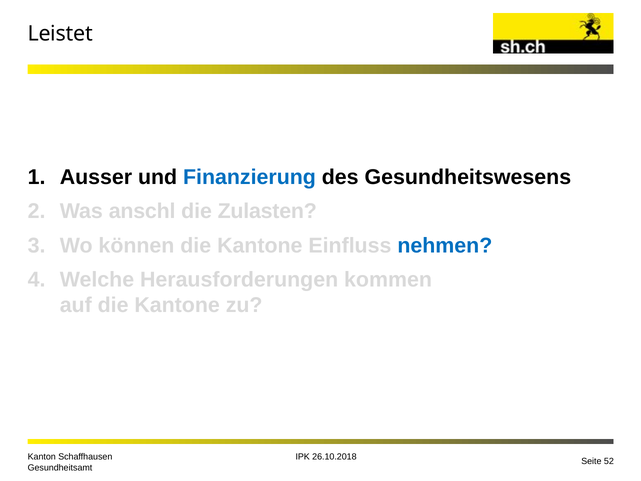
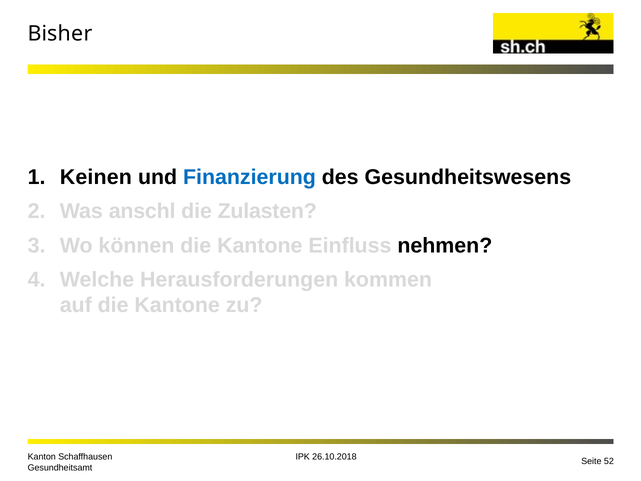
Leistet: Leistet -> Bisher
Ausser: Ausser -> Keinen
nehmen colour: blue -> black
